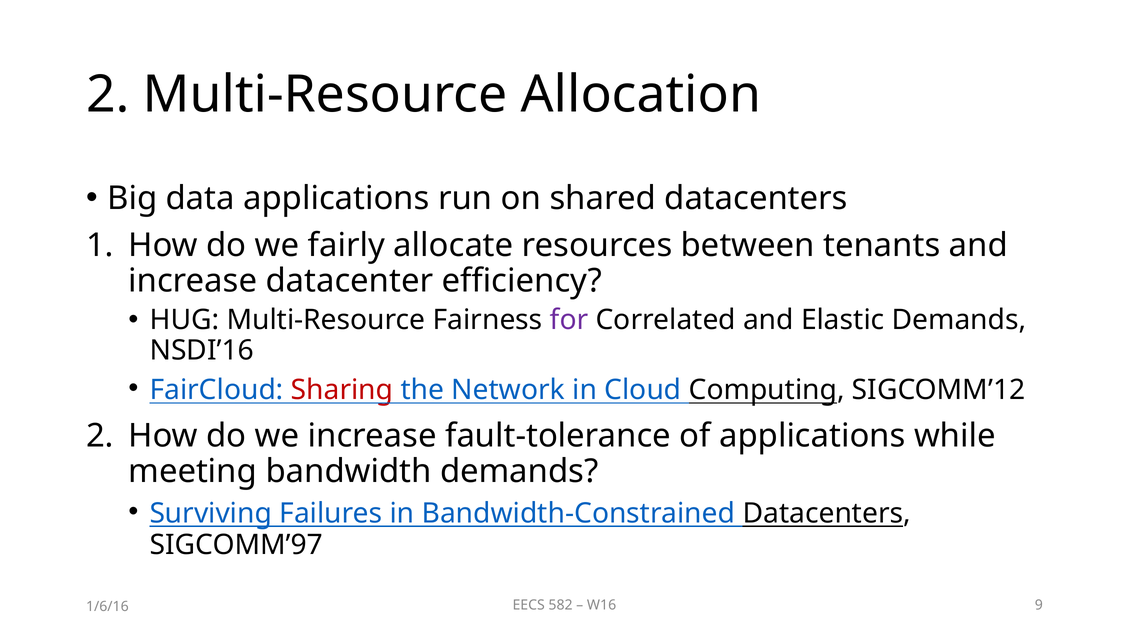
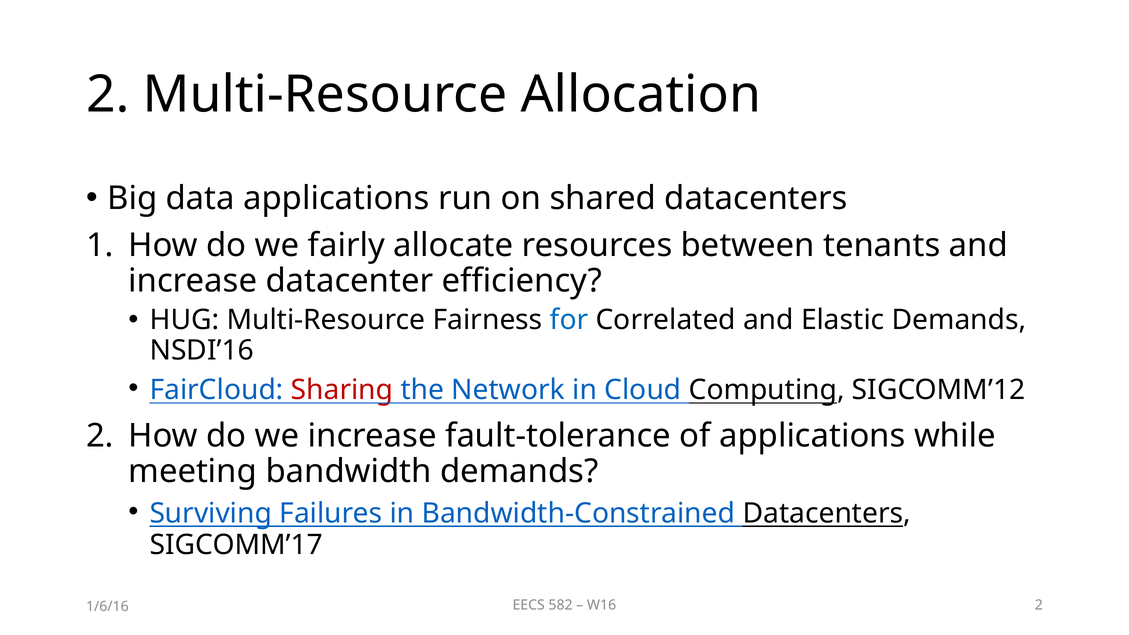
for colour: purple -> blue
SIGCOMM’97: SIGCOMM’97 -> SIGCOMM’17
W16 9: 9 -> 2
